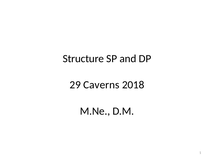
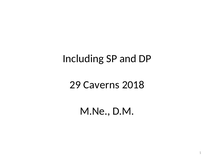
Structure: Structure -> Including
